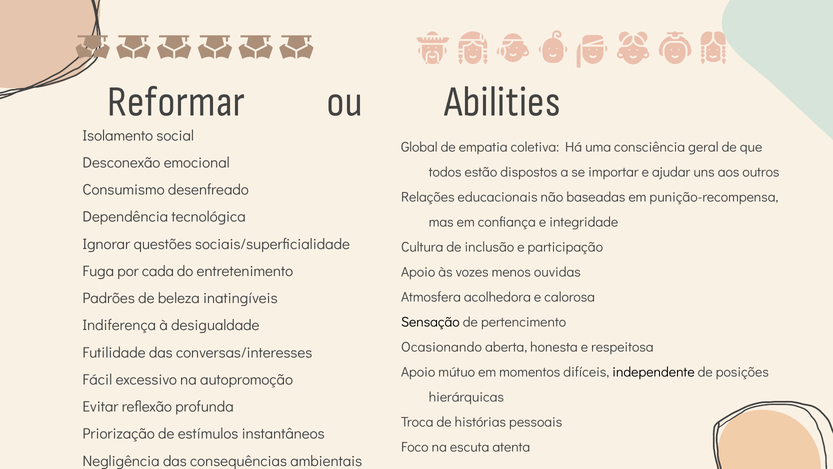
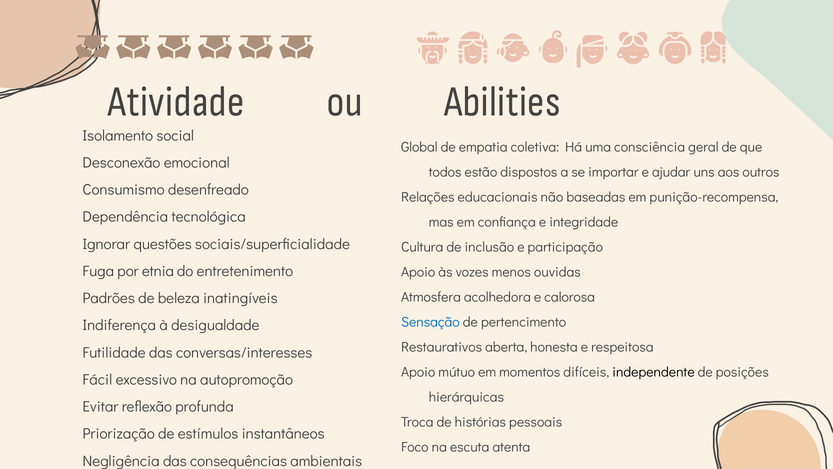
Reformar: Reformar -> Atividade
cada: cada -> etnia
Sensação colour: black -> blue
Ocasionando: Ocasionando -> Restaurativos
